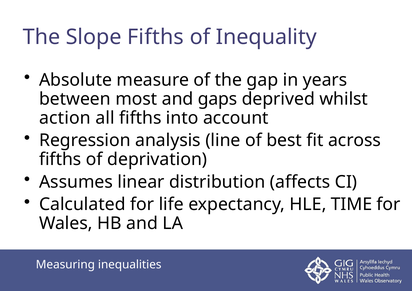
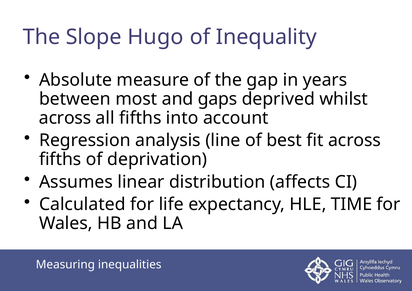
Slope Fifths: Fifths -> Hugo
action at (65, 118): action -> across
